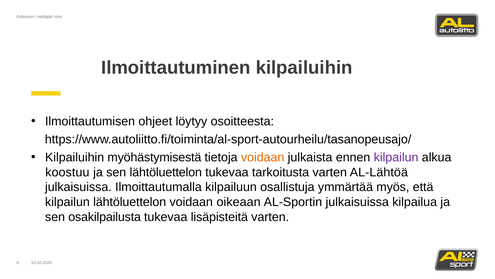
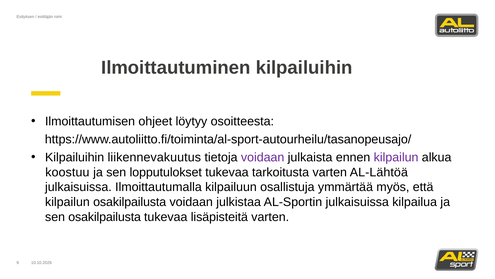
myöhästymisestä: myöhästymisestä -> liikennevakuutus
voidaan at (263, 157) colour: orange -> purple
sen lähtöluettelon: lähtöluettelon -> lopputulokset
kilpailun lähtöluettelon: lähtöluettelon -> osakilpailusta
oikeaan: oikeaan -> julkistaa
